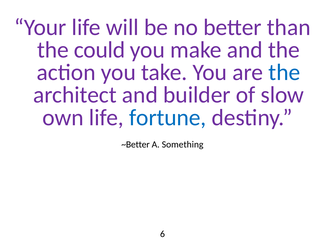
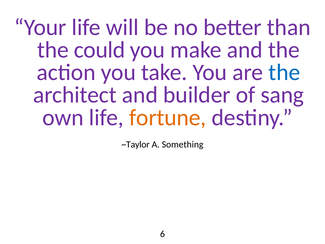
slow: slow -> sang
fortune colour: blue -> orange
~Better: ~Better -> ~Taylor
